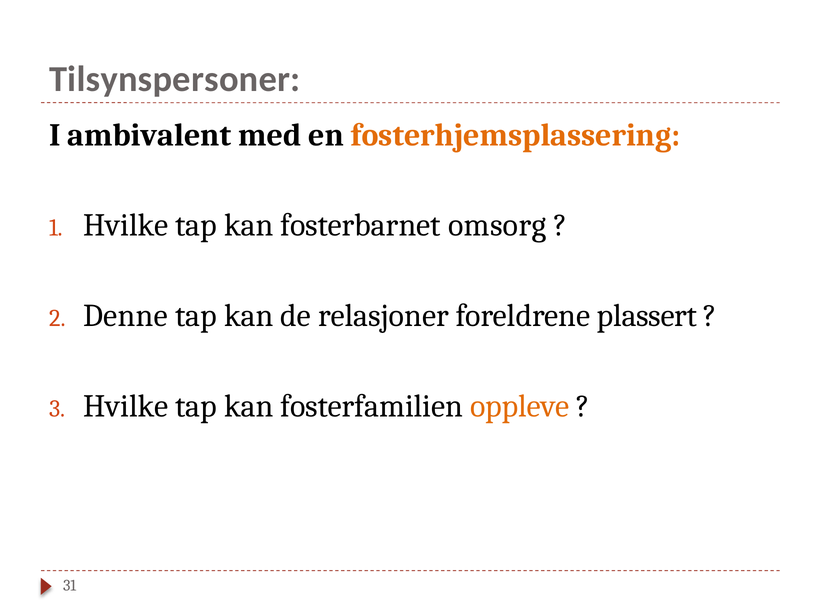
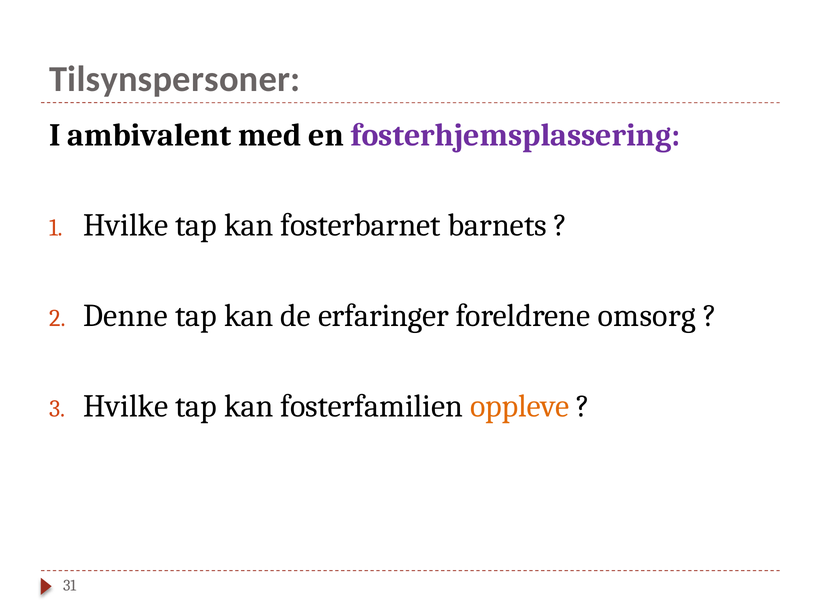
fosterhjemsplassering colour: orange -> purple
omsorg: omsorg -> barnets
relasjoner: relasjoner -> erfaringer
plassert: plassert -> omsorg
